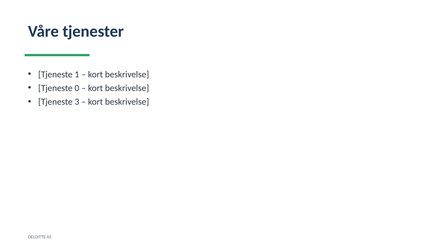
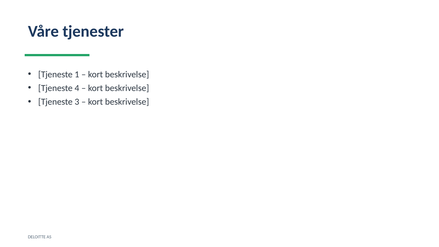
0: 0 -> 4
